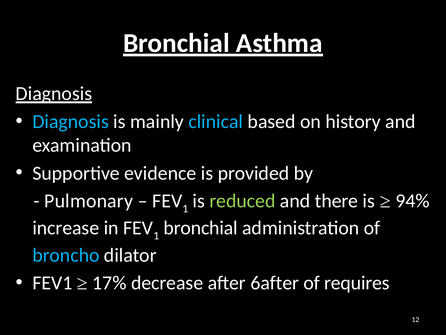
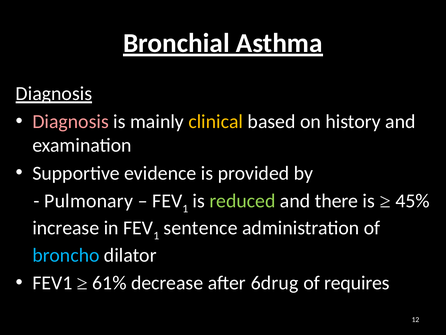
Diagnosis at (71, 121) colour: light blue -> pink
clinical colour: light blue -> yellow
94%: 94% -> 45%
bronchial at (201, 228): bronchial -> sentence
17%: 17% -> 61%
6after: 6after -> 6drug
